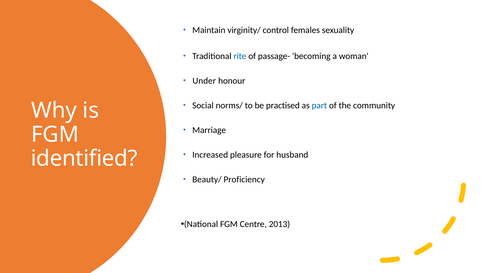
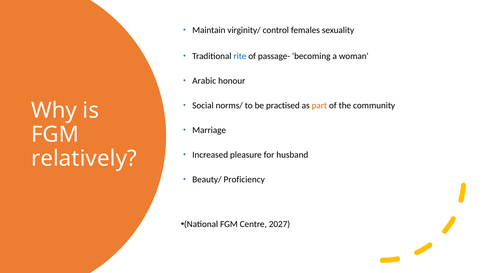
Under: Under -> Arabic
part colour: blue -> orange
identified: identified -> relatively
2013: 2013 -> 2027
